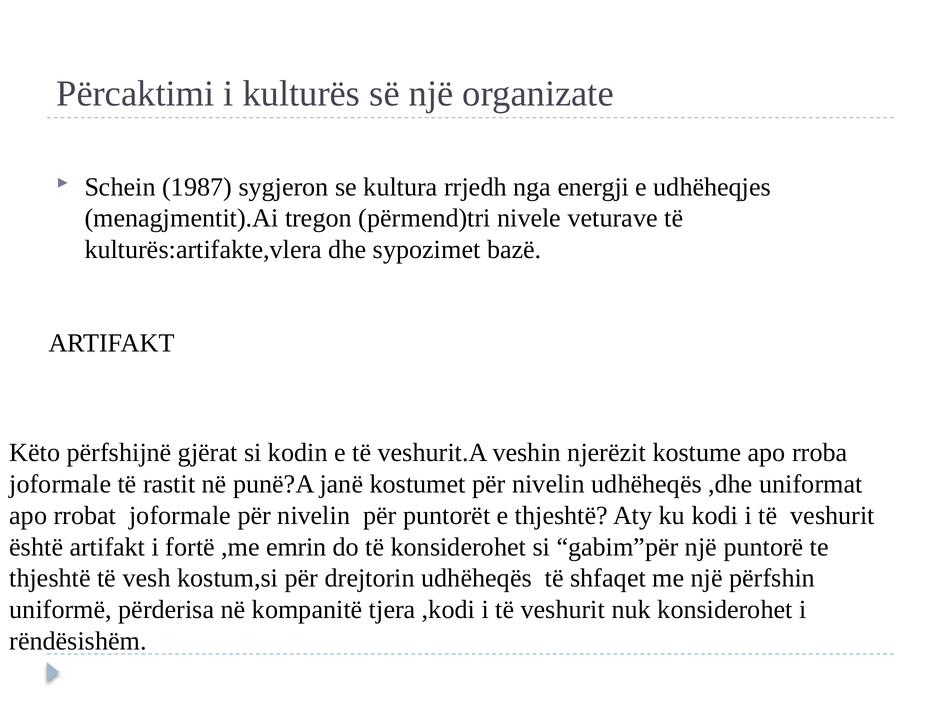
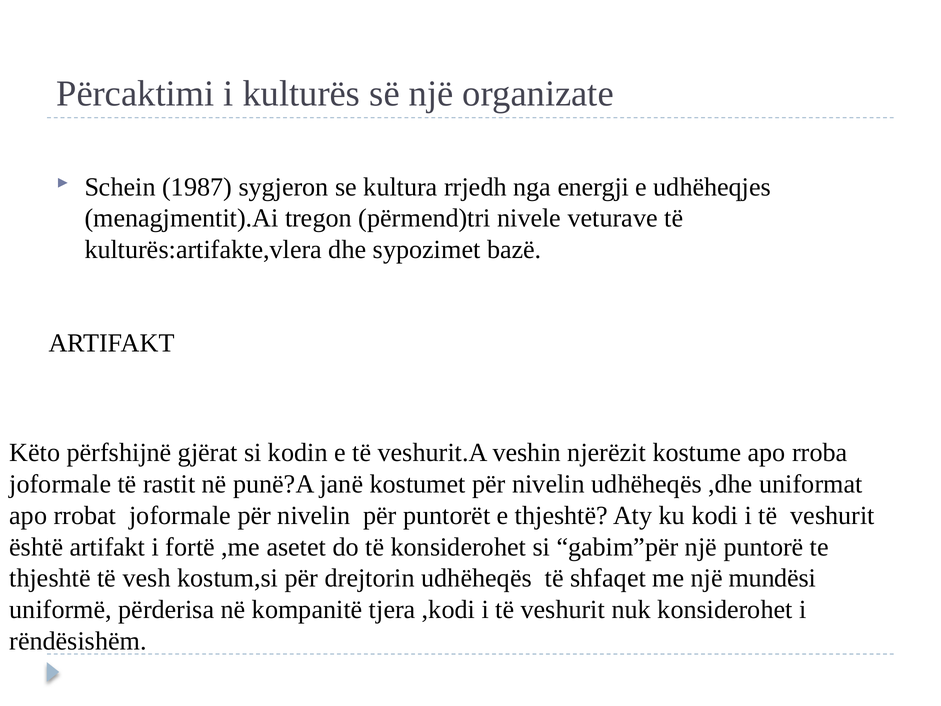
emrin: emrin -> asetet
përfshin: përfshin -> mundësi
